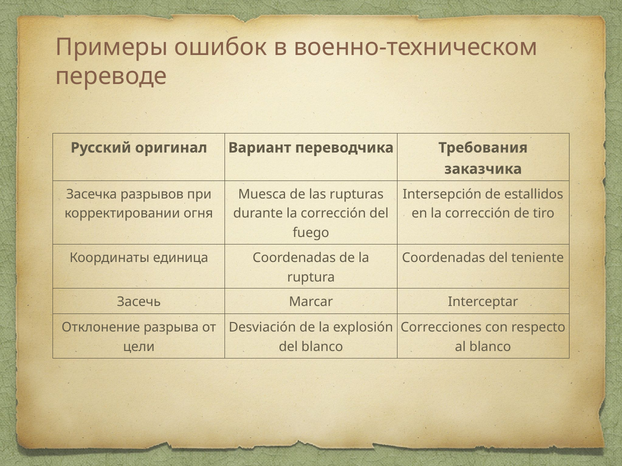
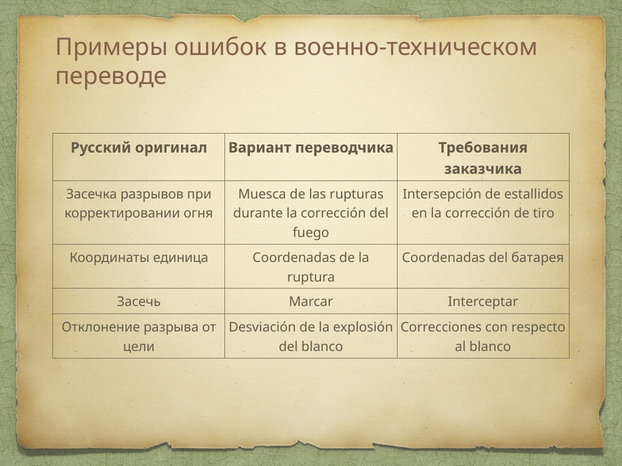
teniente: teniente -> батарея
